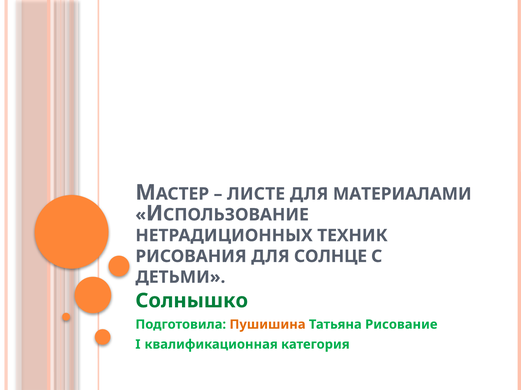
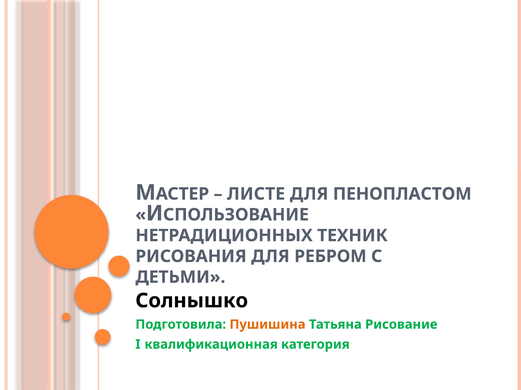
МАТЕРИАЛАМИ: МАТЕРИАЛАМИ -> ПЕНОПЛАСТОМ
СОЛНЦЕ: СОЛНЦЕ -> РЕБРОМ
Солнышко colour: green -> black
